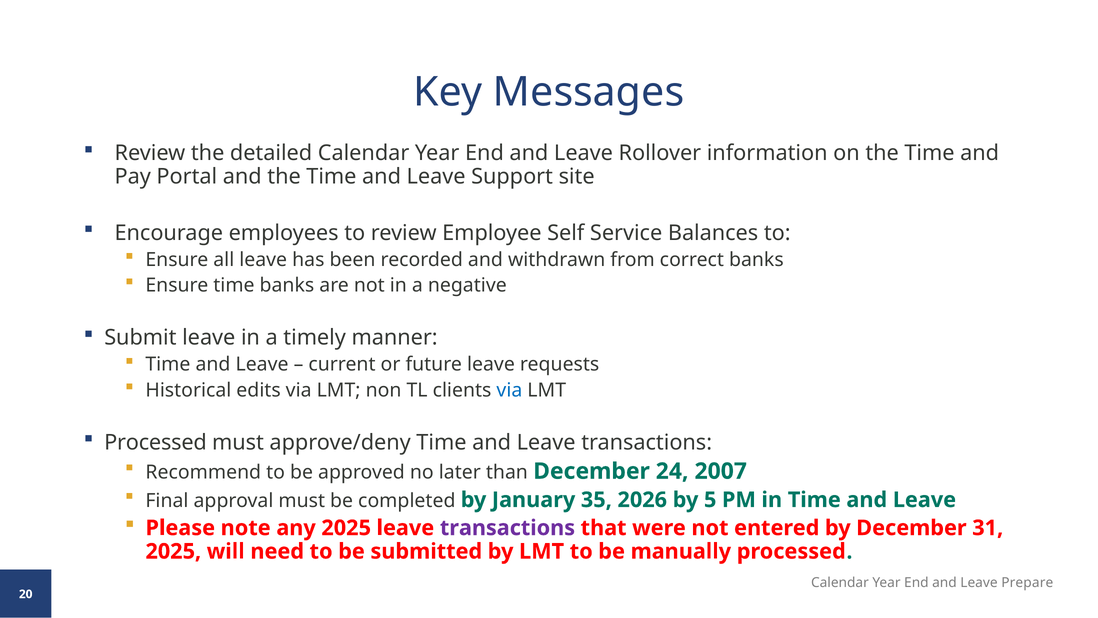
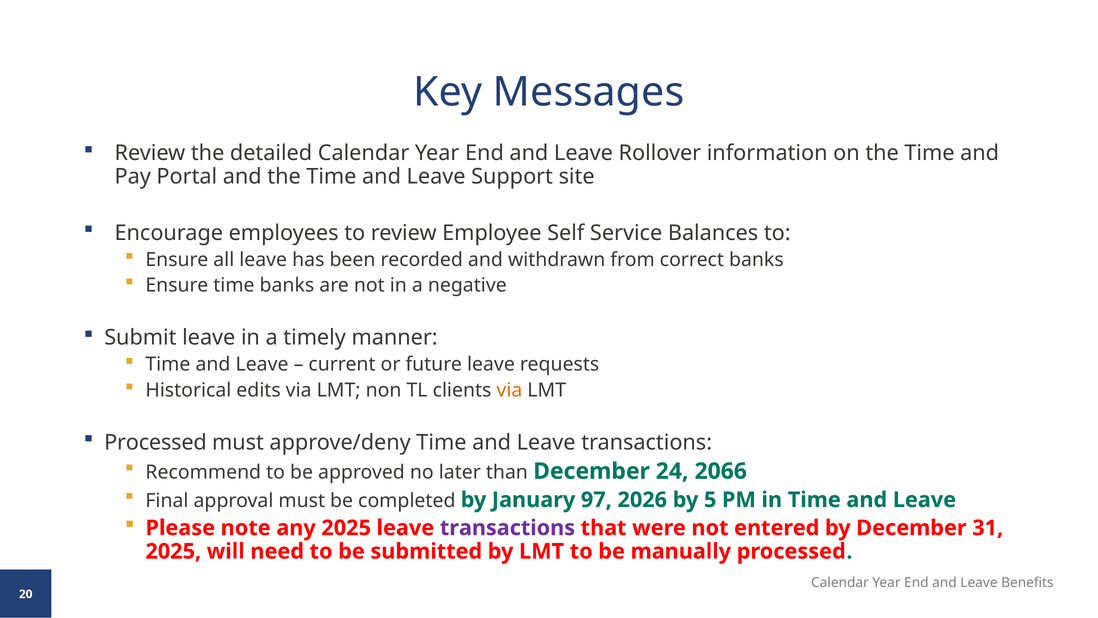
via at (509, 390) colour: blue -> orange
2007: 2007 -> 2066
35: 35 -> 97
Prepare: Prepare -> Benefits
